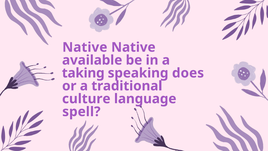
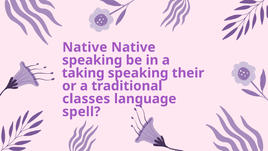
available at (92, 60): available -> speaking
does: does -> their
culture: culture -> classes
